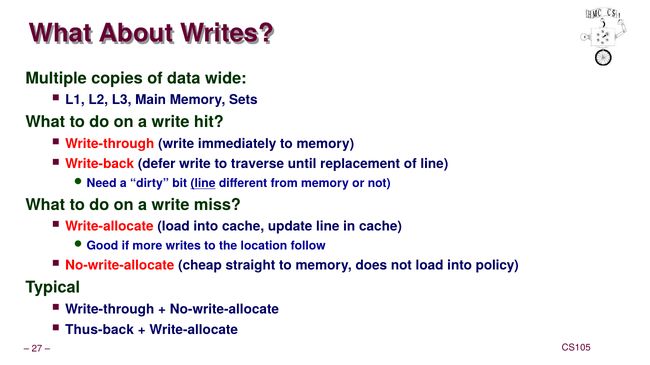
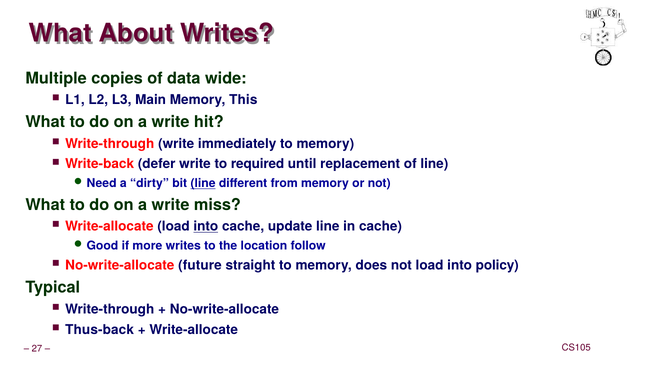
Sets: Sets -> This
traverse: traverse -> required
into at (206, 227) underline: none -> present
cheap: cheap -> future
